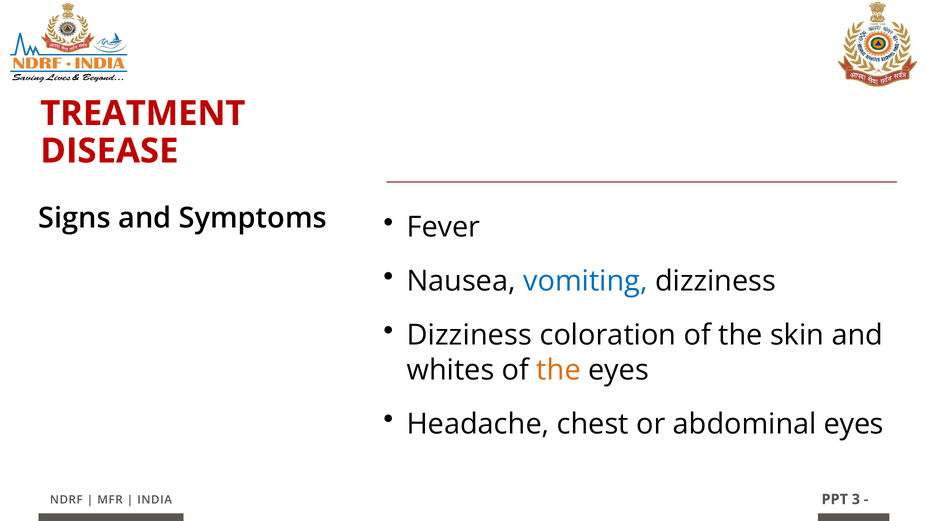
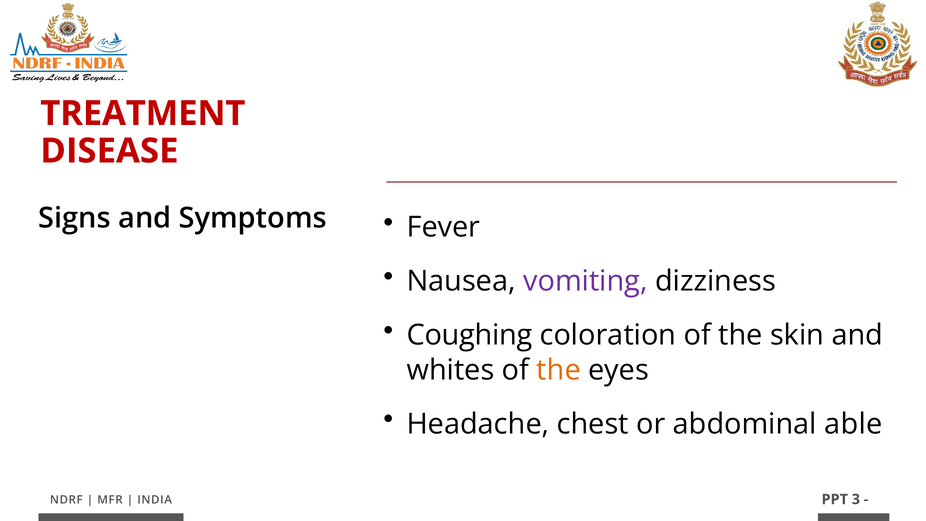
vomiting colour: blue -> purple
Dizziness at (469, 335): Dizziness -> Coughing
abdominal eyes: eyes -> able
